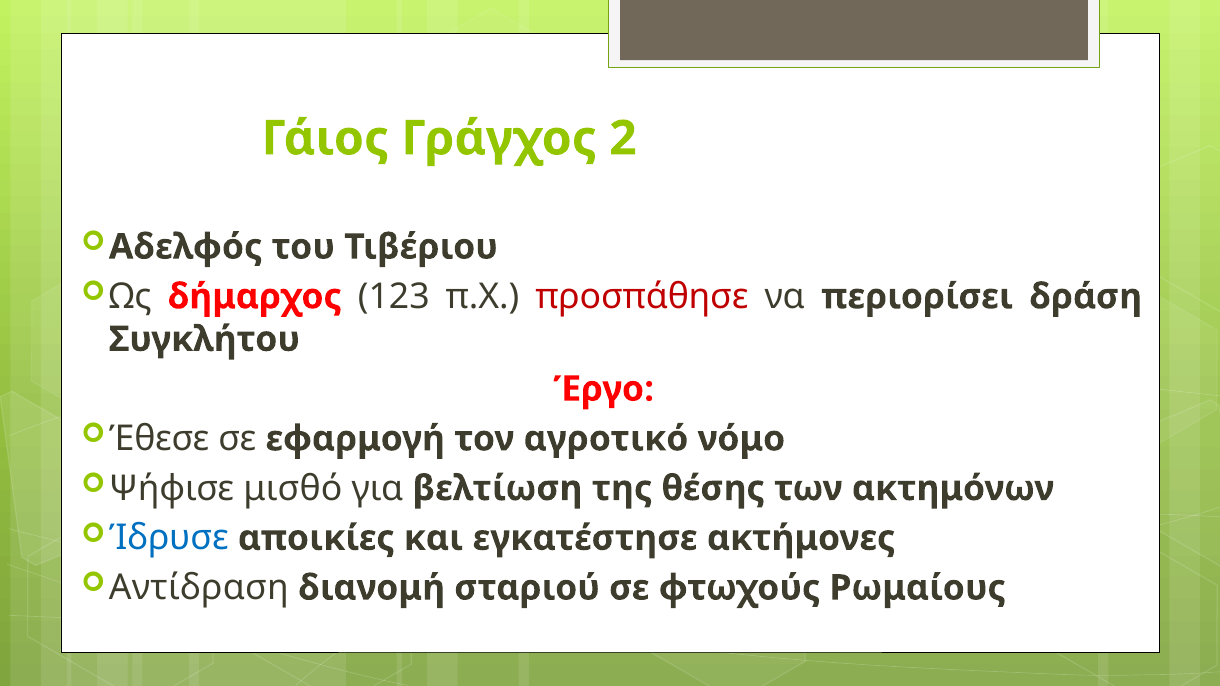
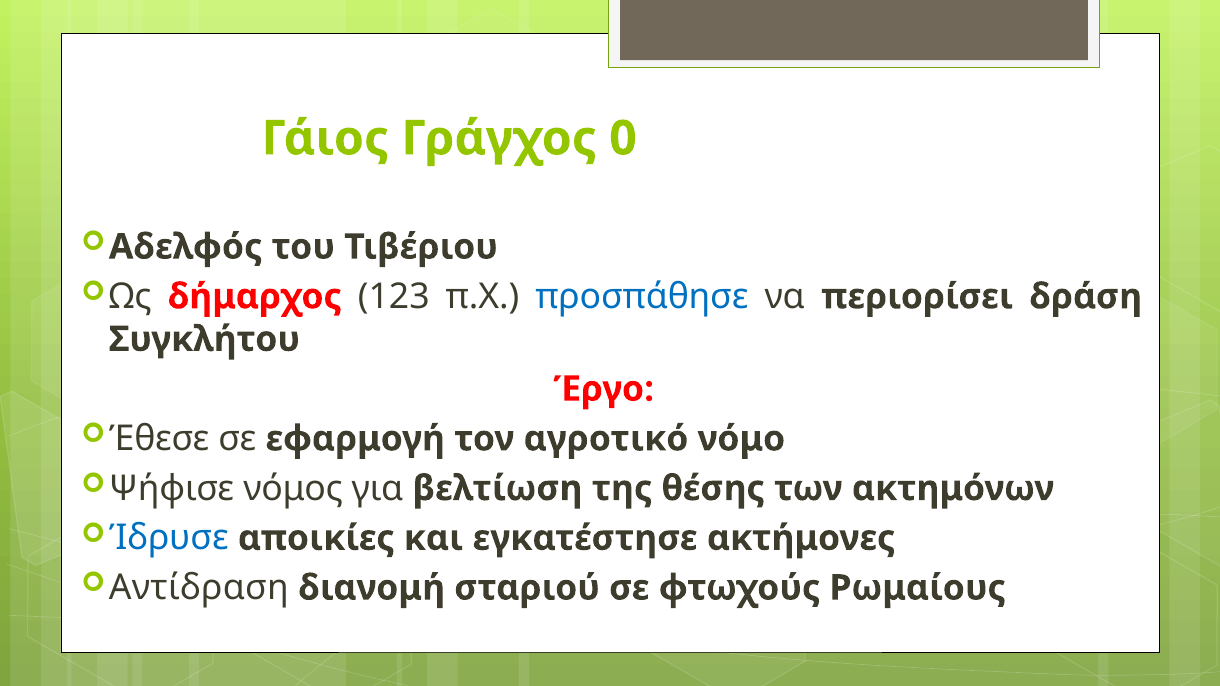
2: 2 -> 0
προσπάθησε colour: red -> blue
μισθό: μισθό -> νόμος
